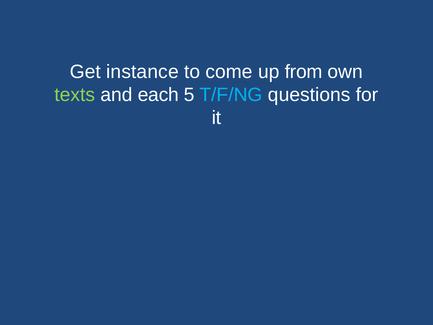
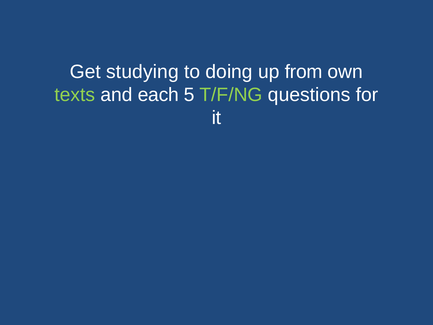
instance: instance -> studying
come: come -> doing
T/F/NG colour: light blue -> light green
